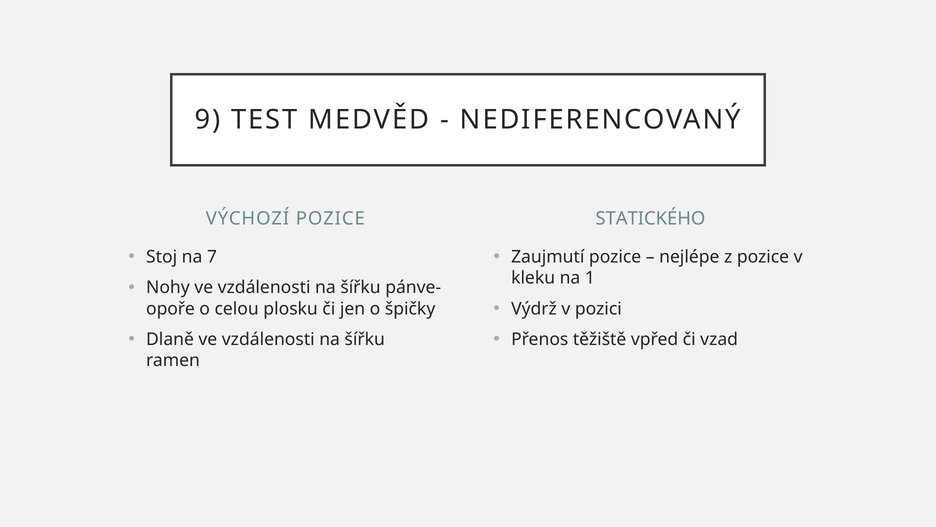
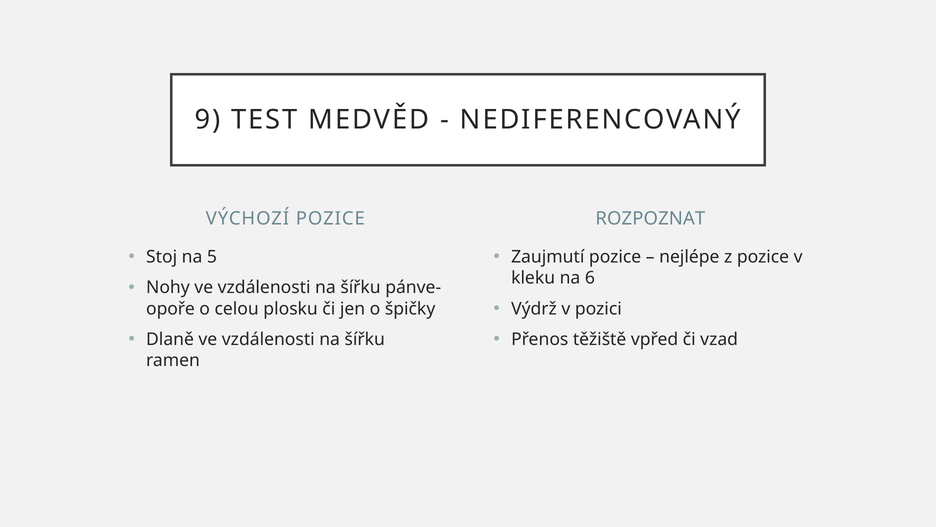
STATICKÉHO: STATICKÉHO -> ROZPOZNAT
7: 7 -> 5
1: 1 -> 6
